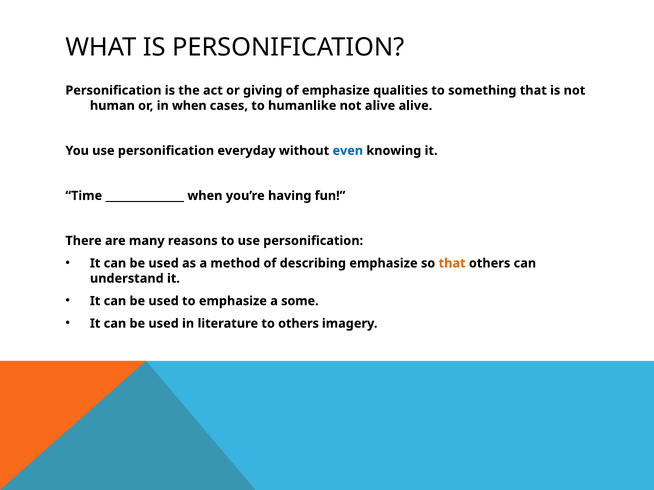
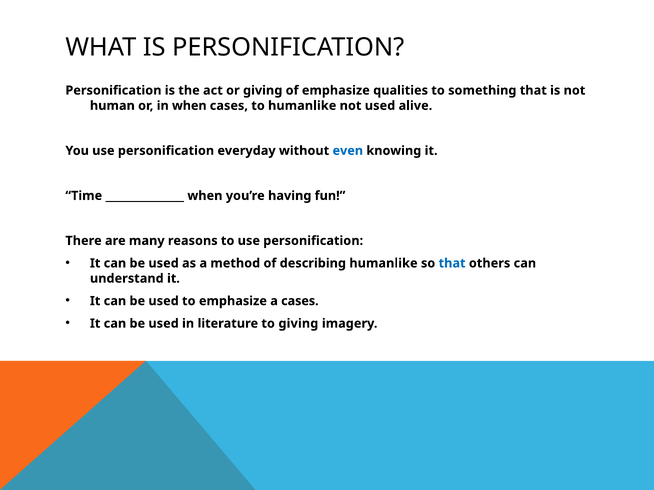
not alive: alive -> used
describing emphasize: emphasize -> humanlike
that at (452, 263) colour: orange -> blue
a some: some -> cases
to others: others -> giving
